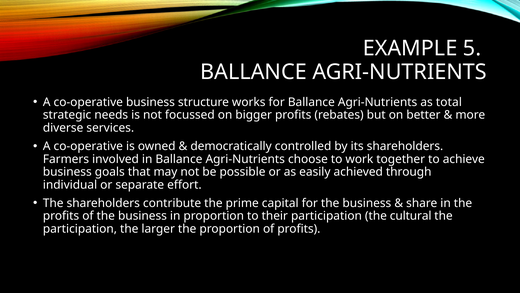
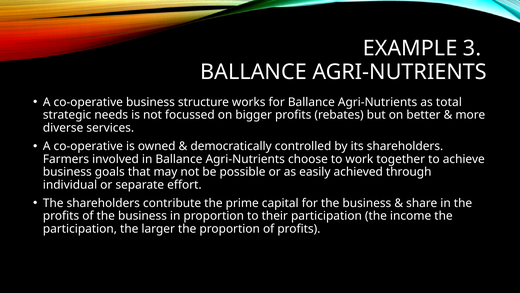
5: 5 -> 3
cultural: cultural -> income
